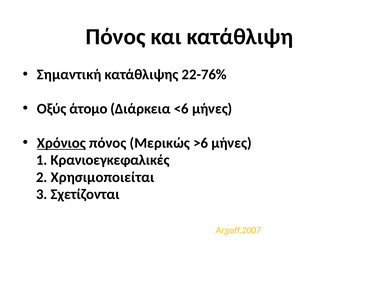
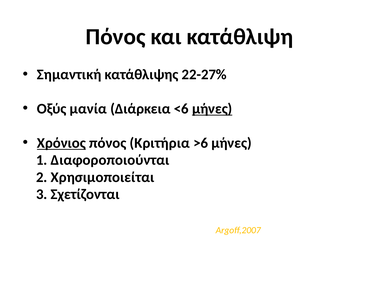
22-76%: 22-76% -> 22-27%
άτομο: άτομο -> μανία
μήνες at (212, 109) underline: none -> present
Μερικώς: Μερικώς -> Κριτήρια
Κρανιοεγκεφαλικές: Κρανιοεγκεφαλικές -> Διαφοροποιούνται
